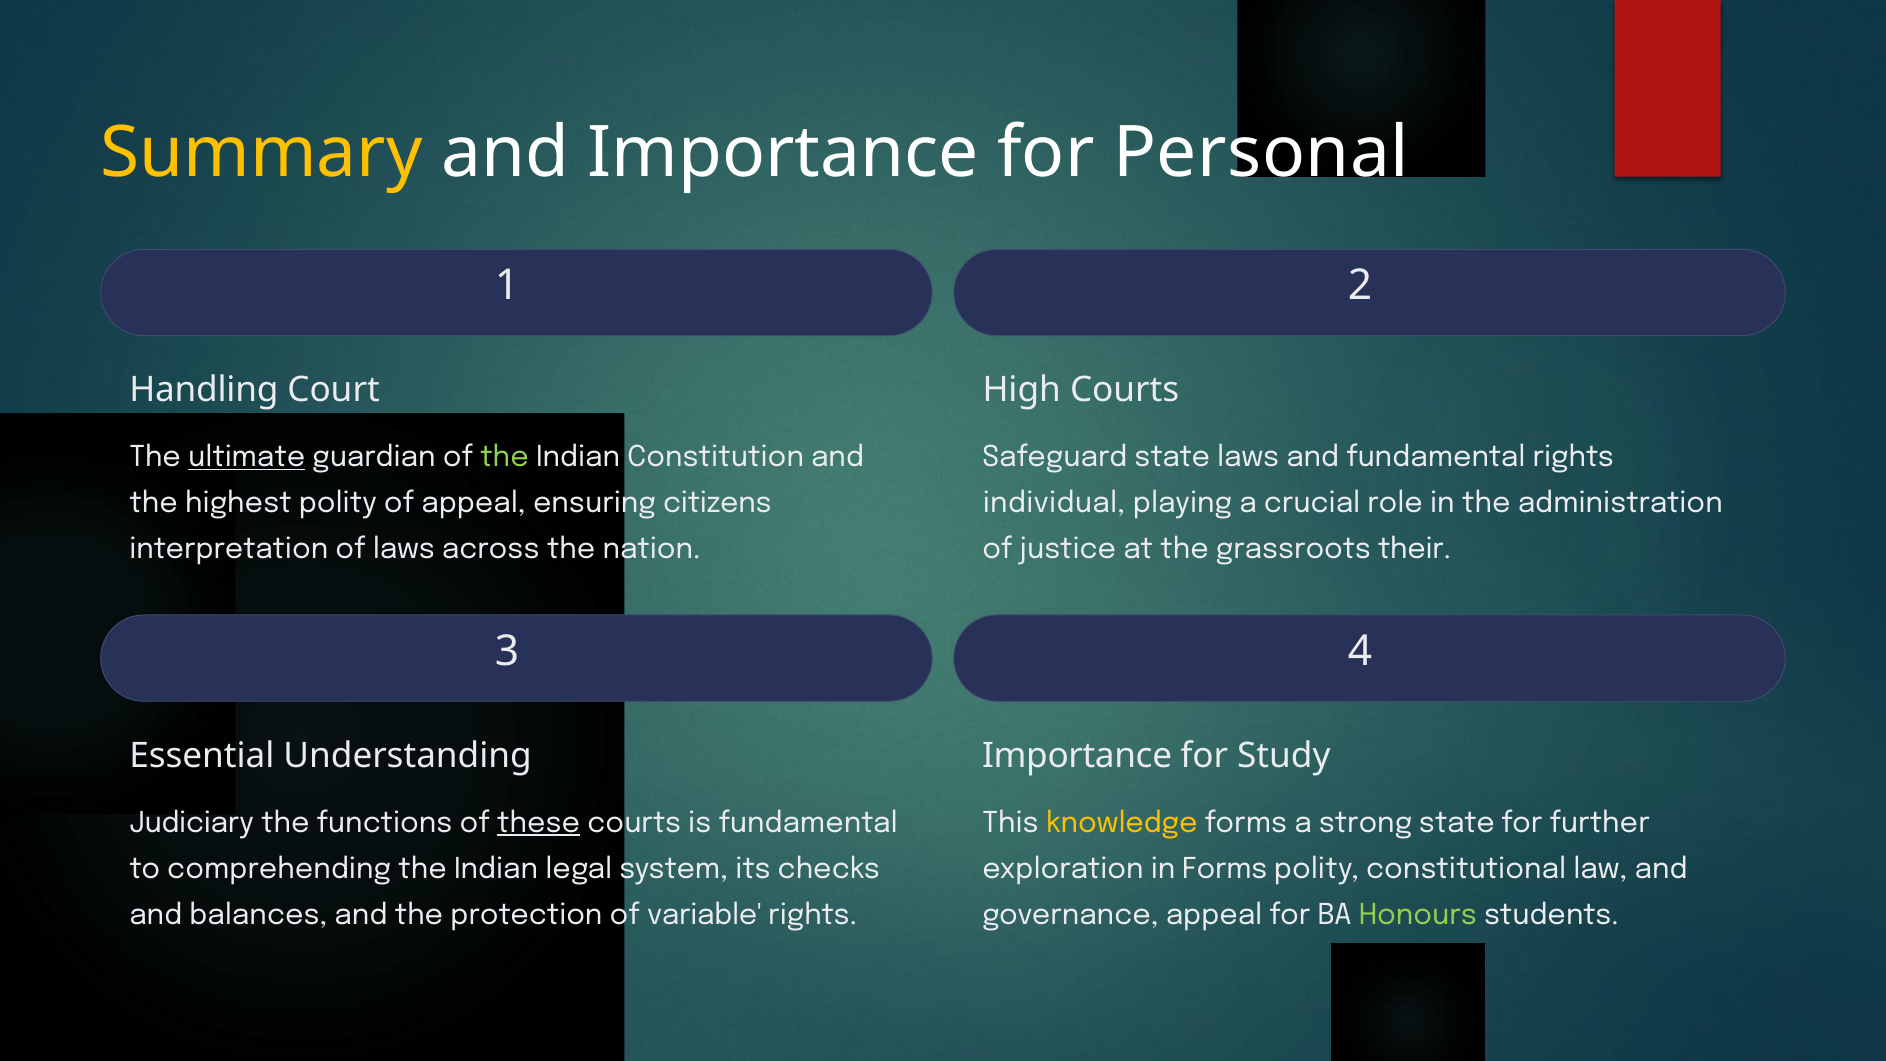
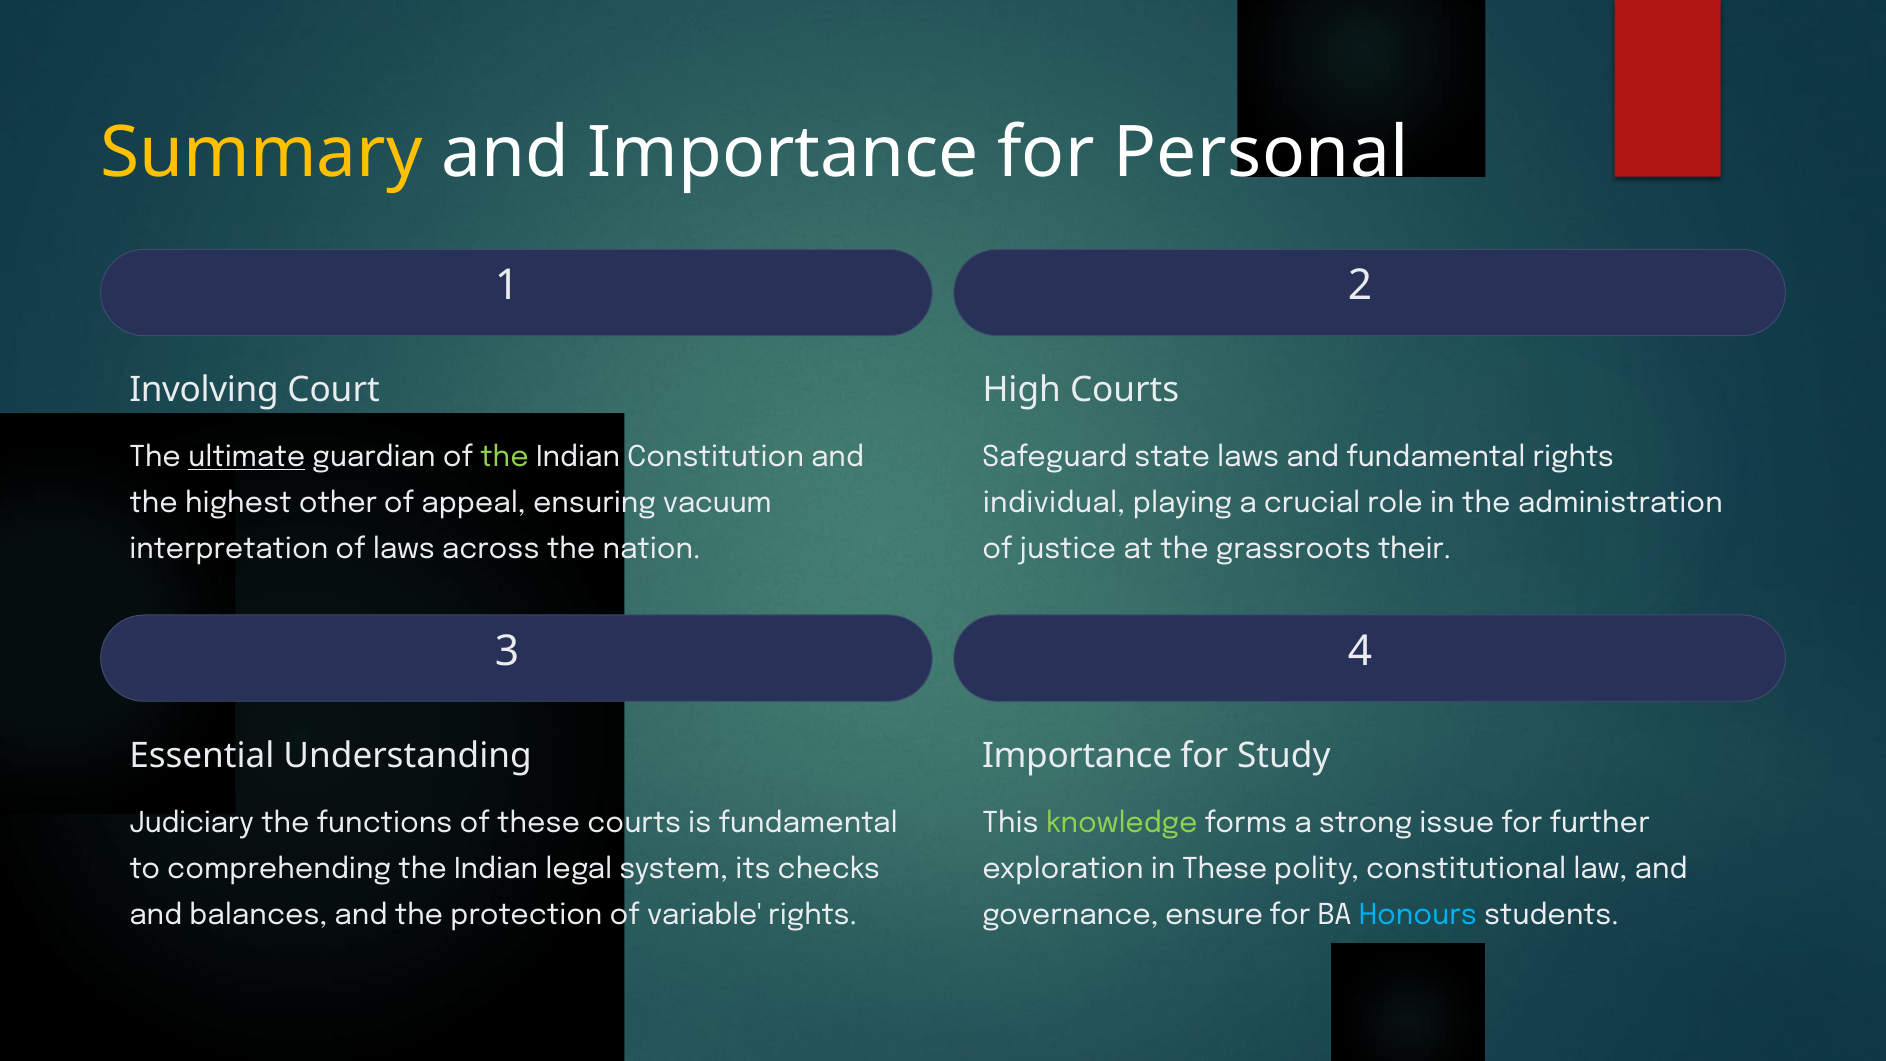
Handling: Handling -> Involving
highest polity: polity -> other
citizens: citizens -> vacuum
these at (539, 823) underline: present -> none
knowledge colour: yellow -> light green
strong state: state -> issue
in Forms: Forms -> These
governance appeal: appeal -> ensure
Honours colour: light green -> light blue
